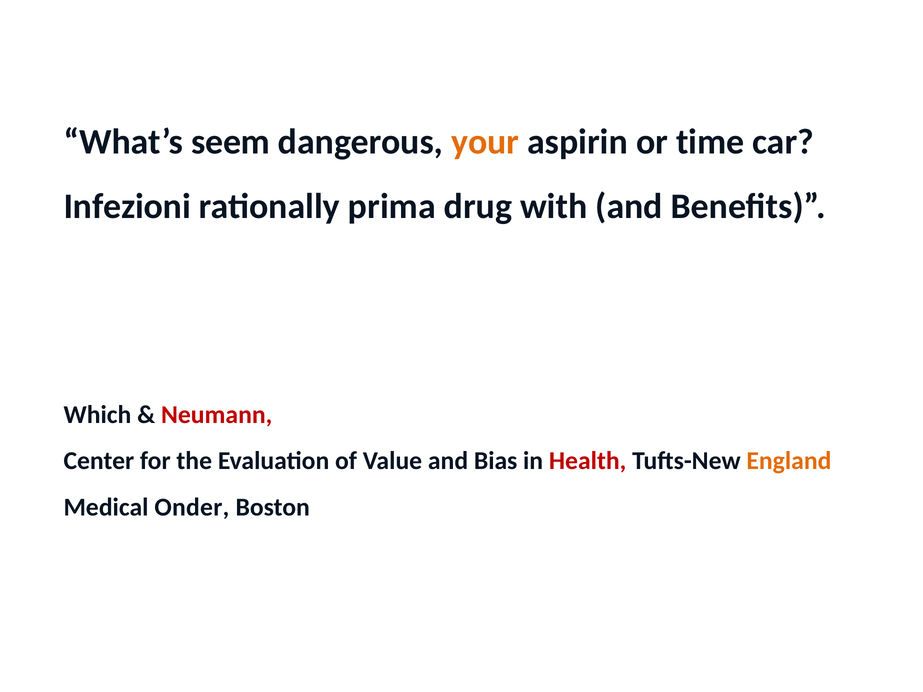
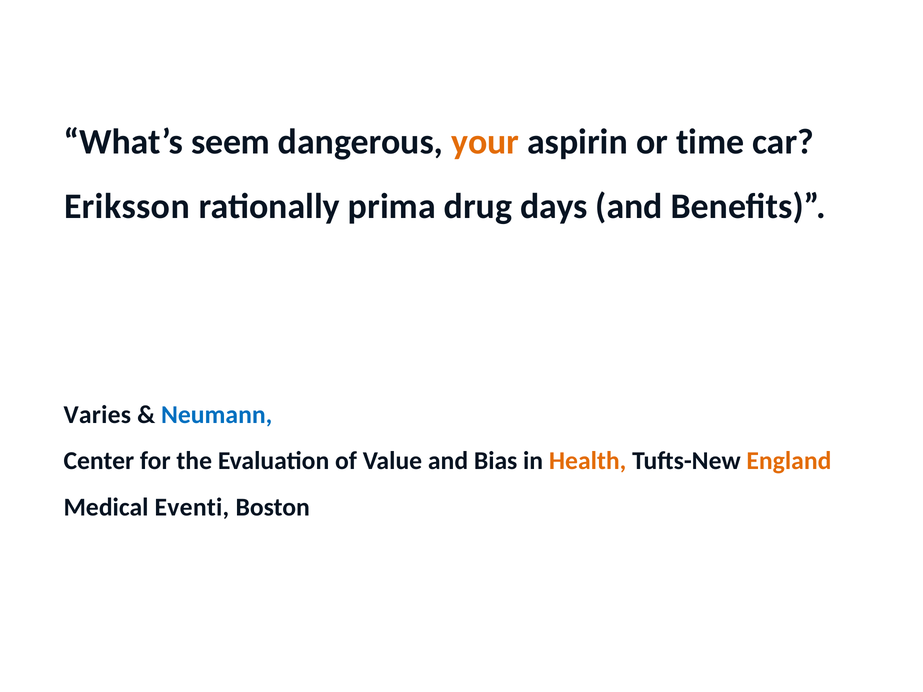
Infezioni: Infezioni -> Eriksson
with: with -> days
Which: Which -> Varies
Neumann colour: red -> blue
Health colour: red -> orange
Onder: Onder -> Eventi
